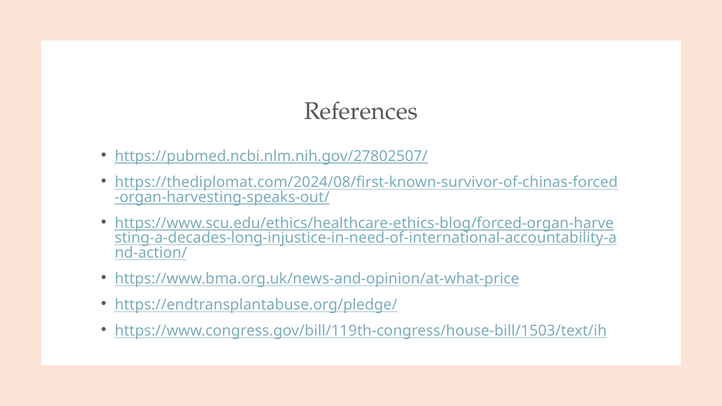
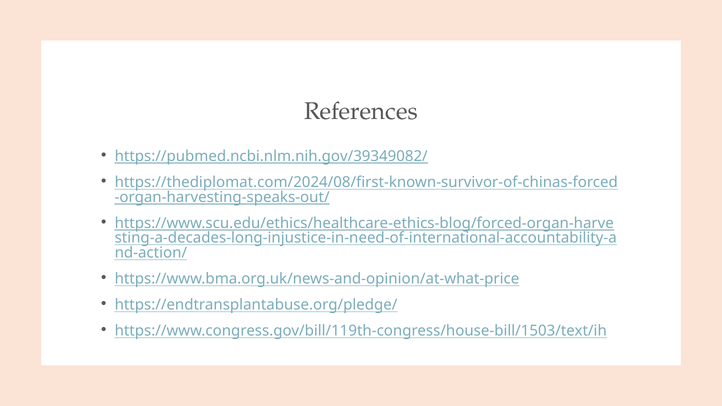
https://pubmed.ncbi.nlm.nih.gov/27802507/: https://pubmed.ncbi.nlm.nih.gov/27802507/ -> https://pubmed.ncbi.nlm.nih.gov/39349082/
